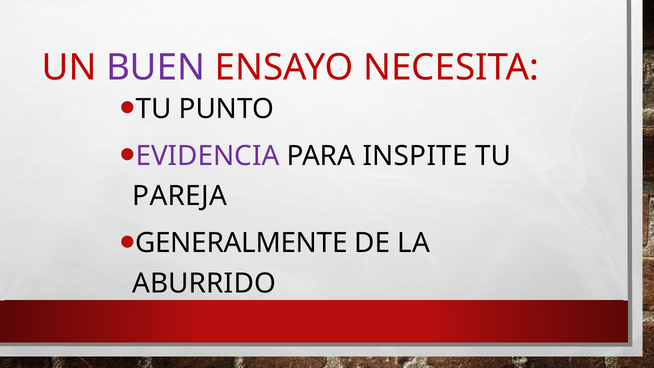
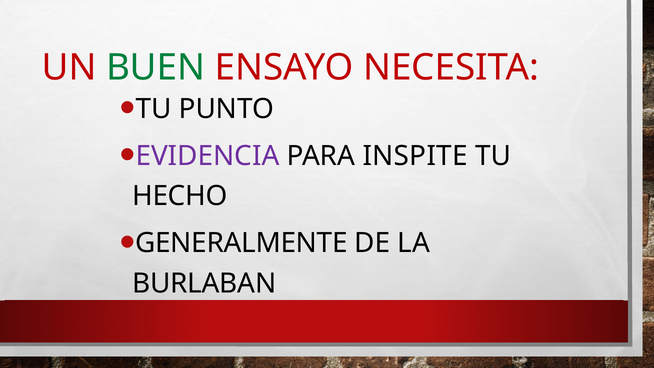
BUEN colour: purple -> green
PAREJA: PAREJA -> HECHO
ABURRIDO: ABURRIDO -> BURLABAN
